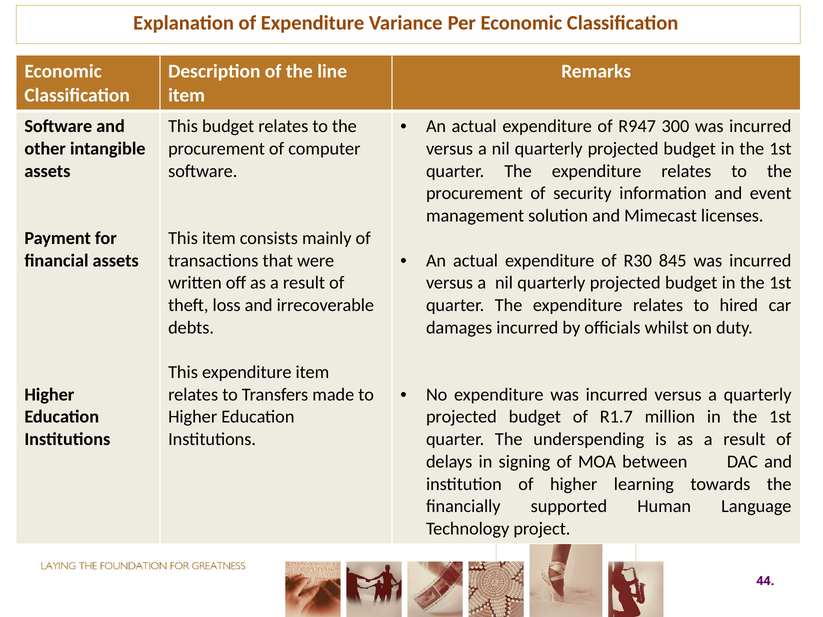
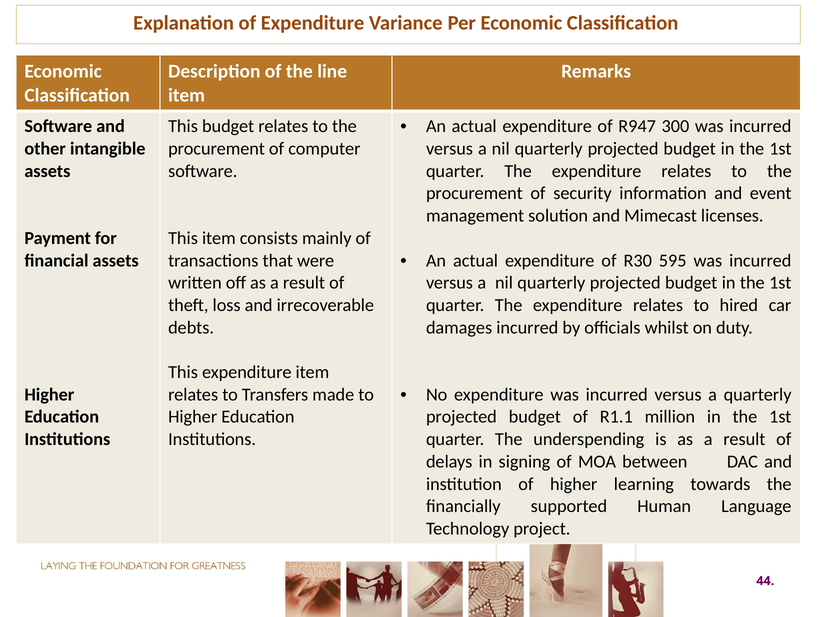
845: 845 -> 595
R1.7: R1.7 -> R1.1
